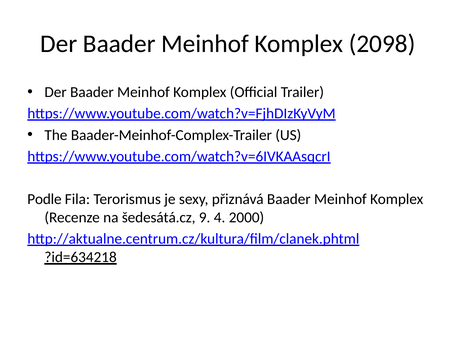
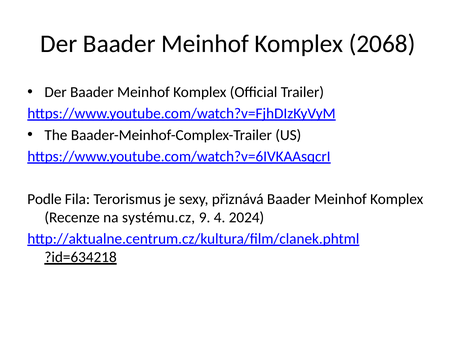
2098: 2098 -> 2068
šedesátá.cz: šedesátá.cz -> systému.cz
2000: 2000 -> 2024
